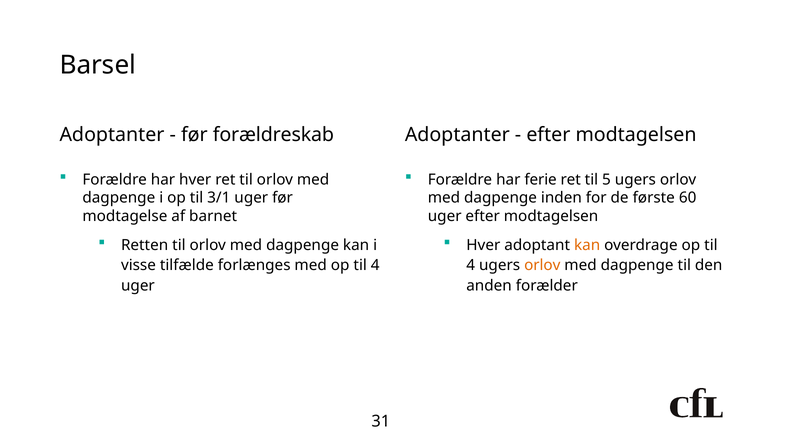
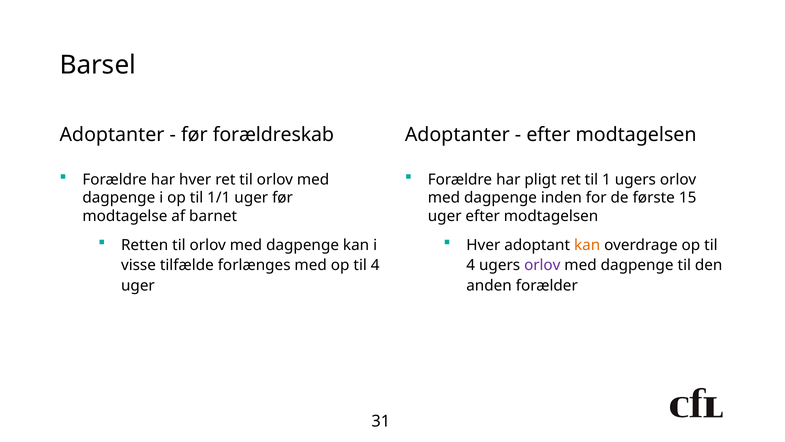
ferie: ferie -> pligt
5: 5 -> 1
3/1: 3/1 -> 1/1
60: 60 -> 15
orlov at (542, 265) colour: orange -> purple
